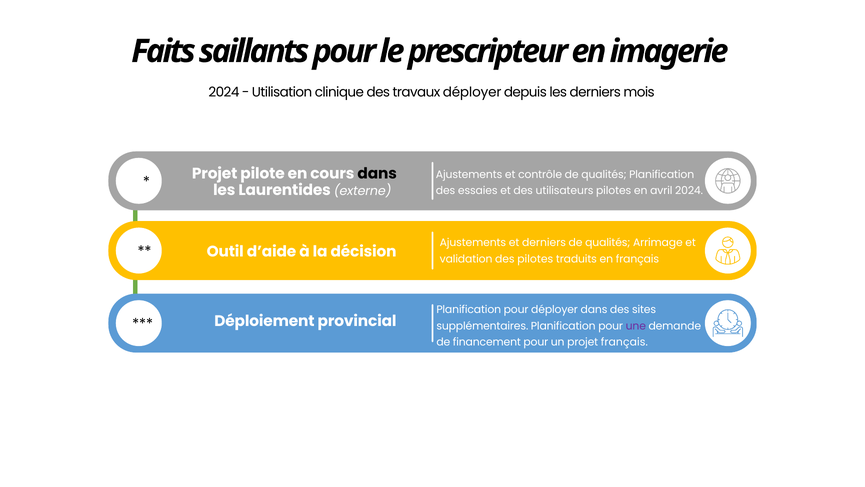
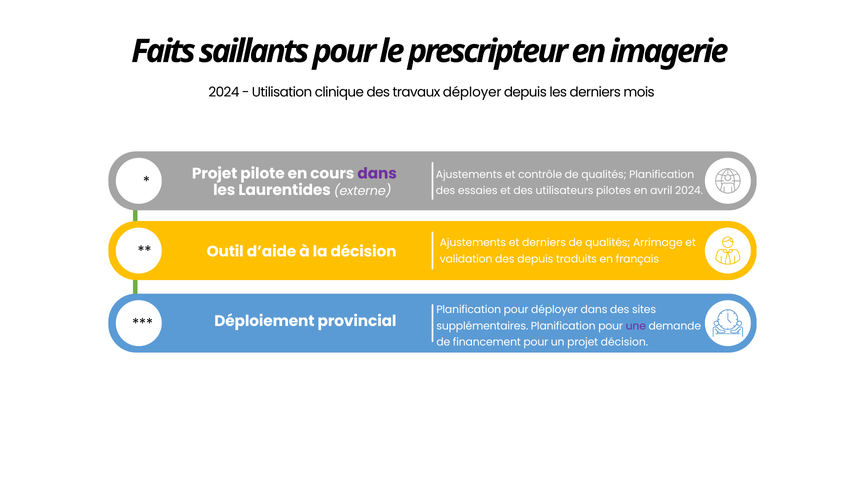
dans at (377, 174) colour: black -> purple
des pilotes: pilotes -> depuis
projet français: français -> décision
